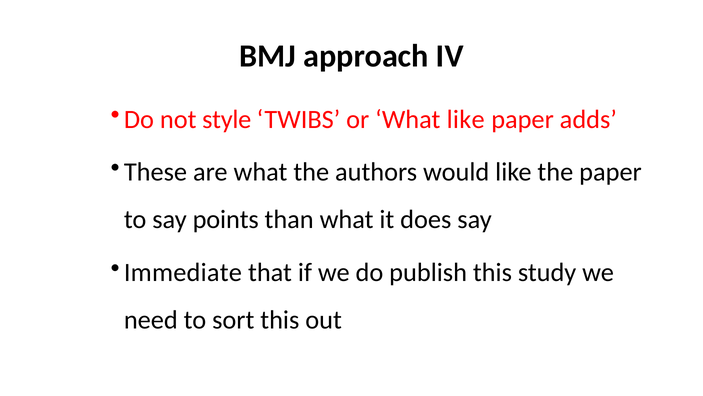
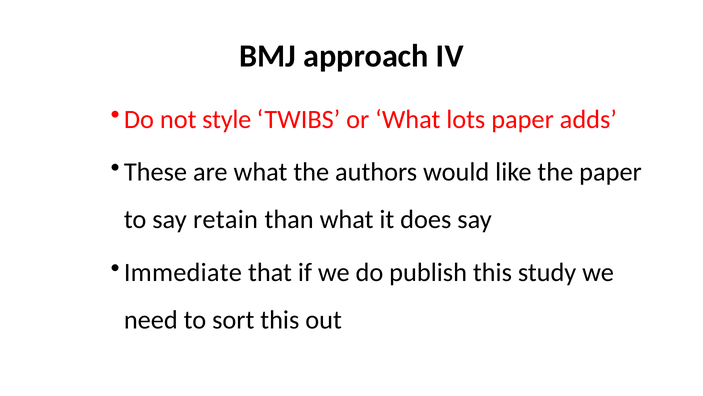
What like: like -> lots
points: points -> retain
